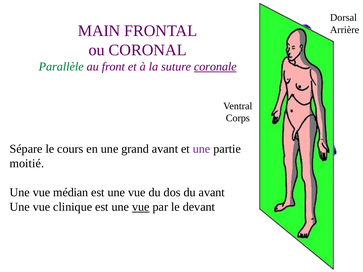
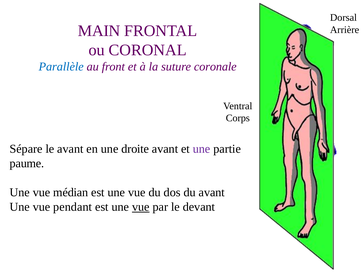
Parallèle colour: green -> blue
coronale underline: present -> none
le cours: cours -> avant
grand: grand -> droite
moitié: moitié -> paume
clinique: clinique -> pendant
